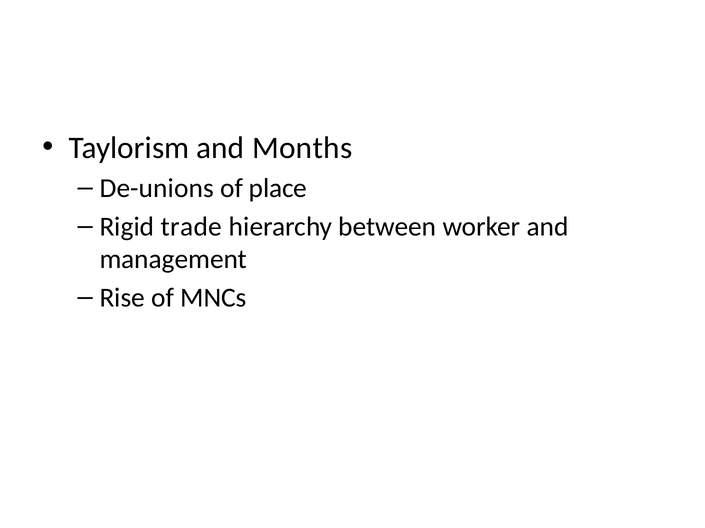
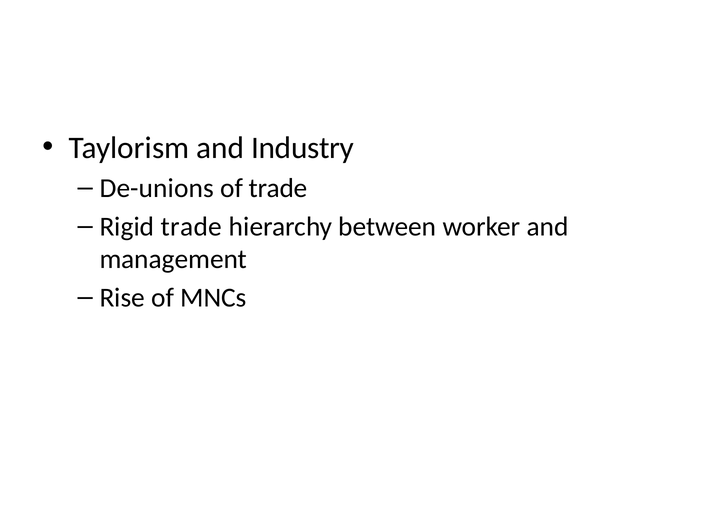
Months: Months -> Industry
of place: place -> trade
